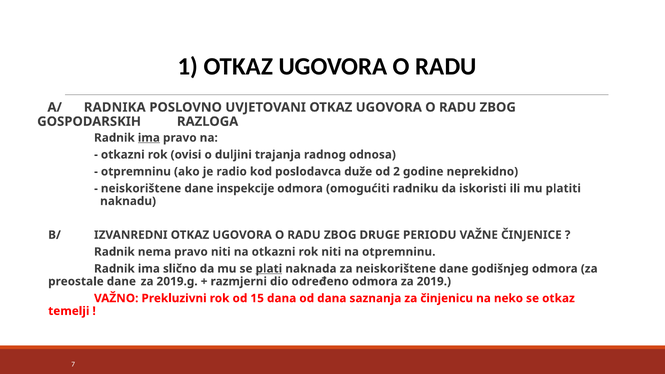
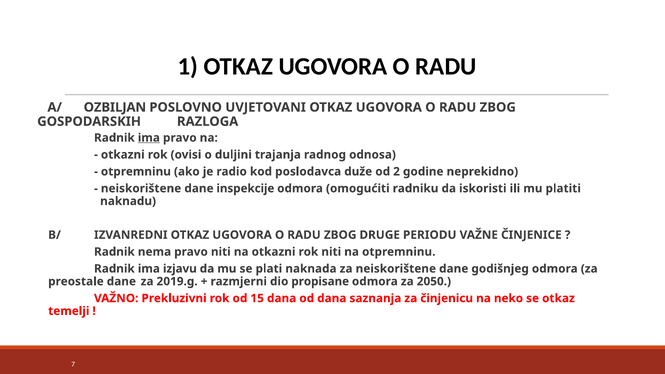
RADNIKA: RADNIKA -> OZBILJAN
slično: slično -> izjavu
plati underline: present -> none
određeno: određeno -> propisane
2019: 2019 -> 2050
